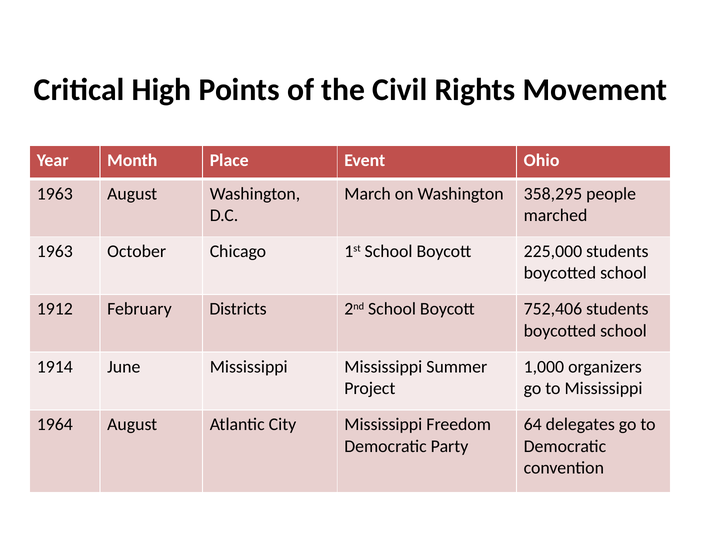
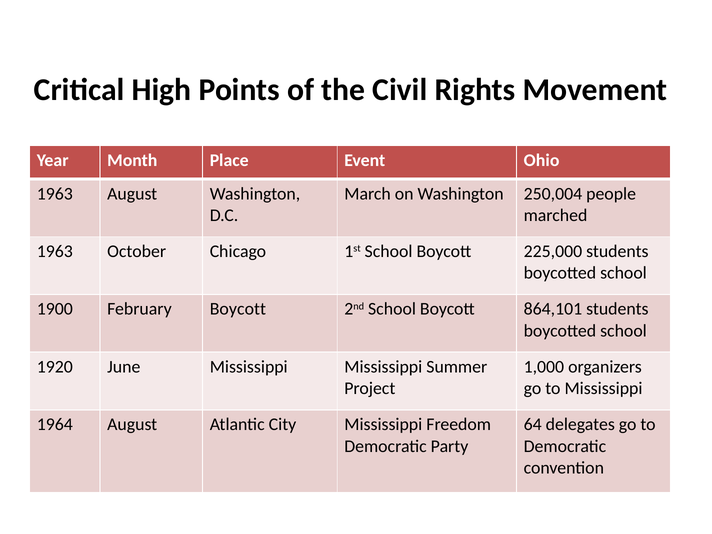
358,295: 358,295 -> 250,004
1912: 1912 -> 1900
February Districts: Districts -> Boycott
752,406: 752,406 -> 864,101
1914: 1914 -> 1920
